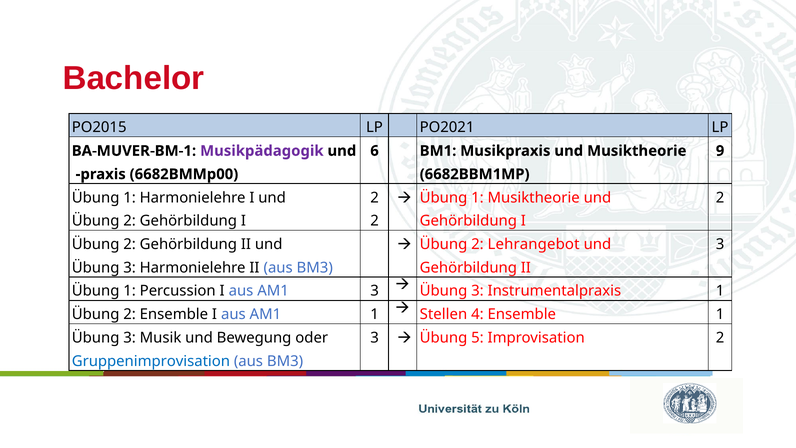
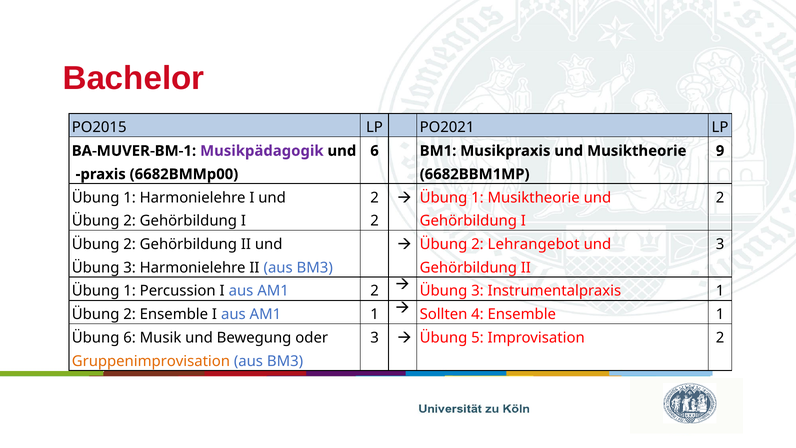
AM1 3: 3 -> 2
Stellen: Stellen -> Sollten
3 at (130, 338): 3 -> 6
Gruppenimprovisation colour: blue -> orange
